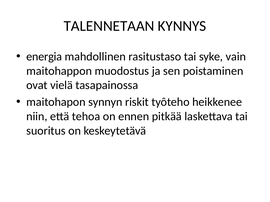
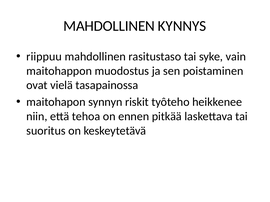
TALENNETAAN at (109, 26): TALENNETAAN -> MAHDOLLINEN
energia: energia -> riippuu
